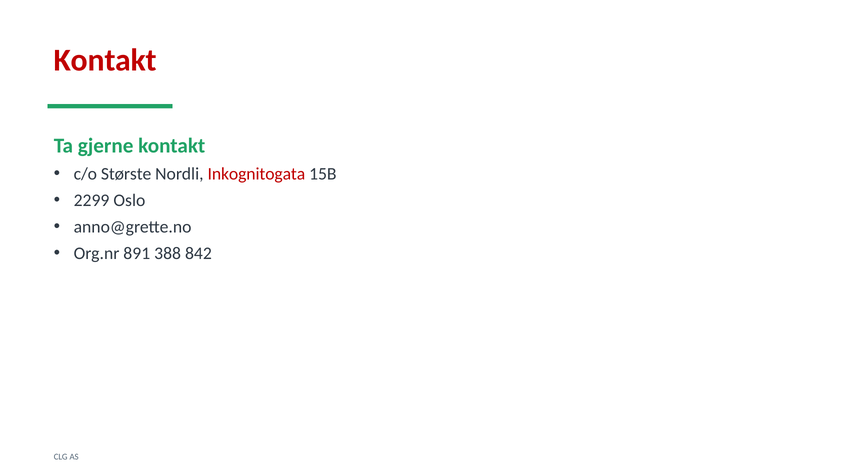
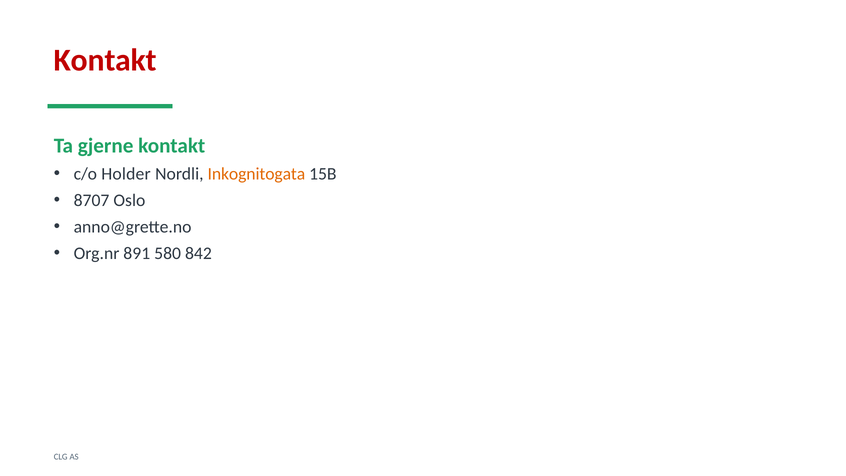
Største: Største -> Holder
Inkognitogata colour: red -> orange
2299: 2299 -> 8707
388: 388 -> 580
